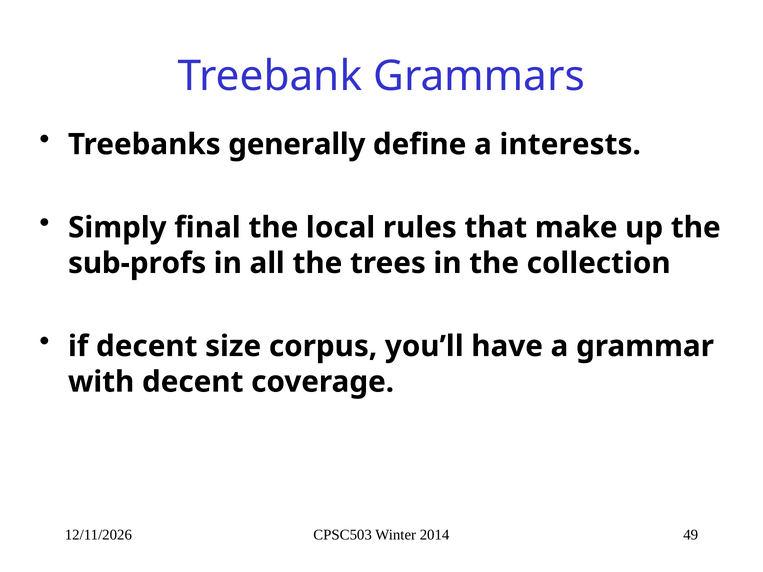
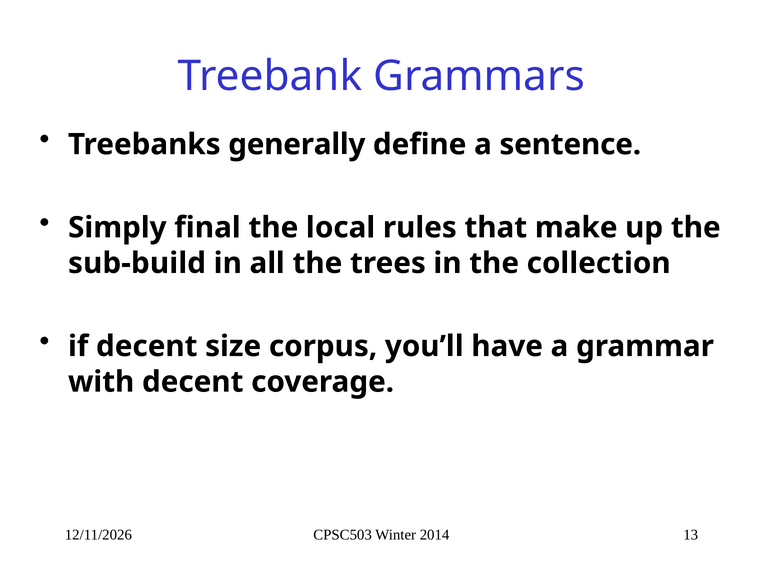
interests: interests -> sentence
sub-profs: sub-profs -> sub-build
49: 49 -> 13
